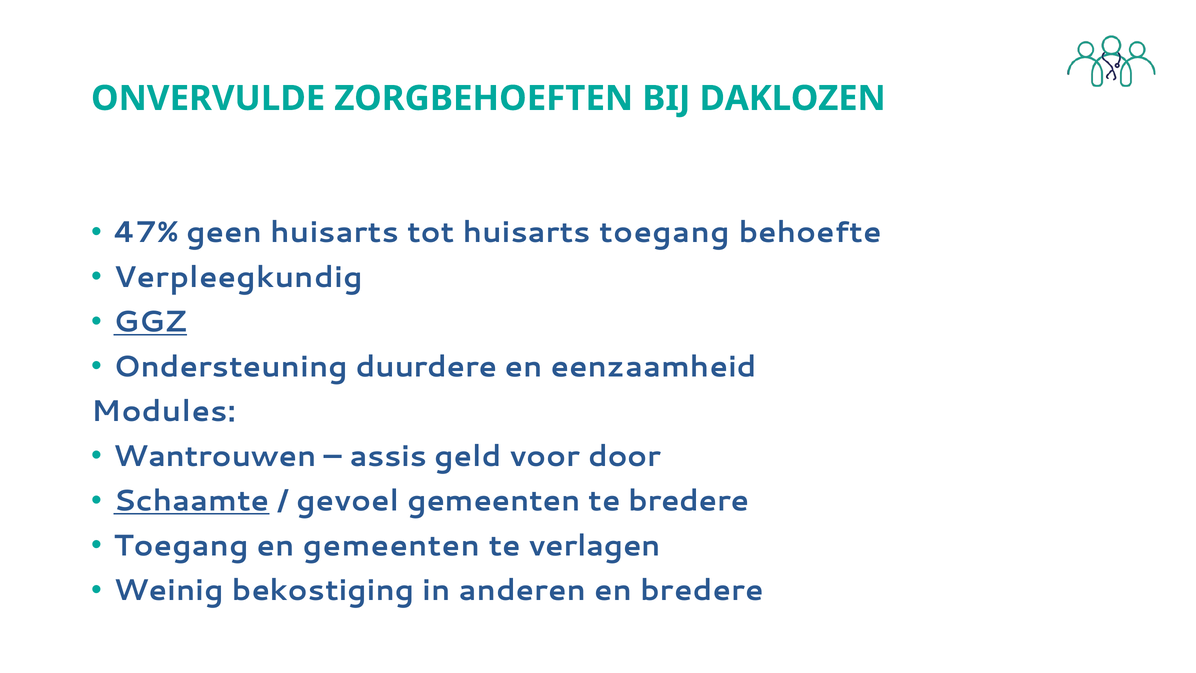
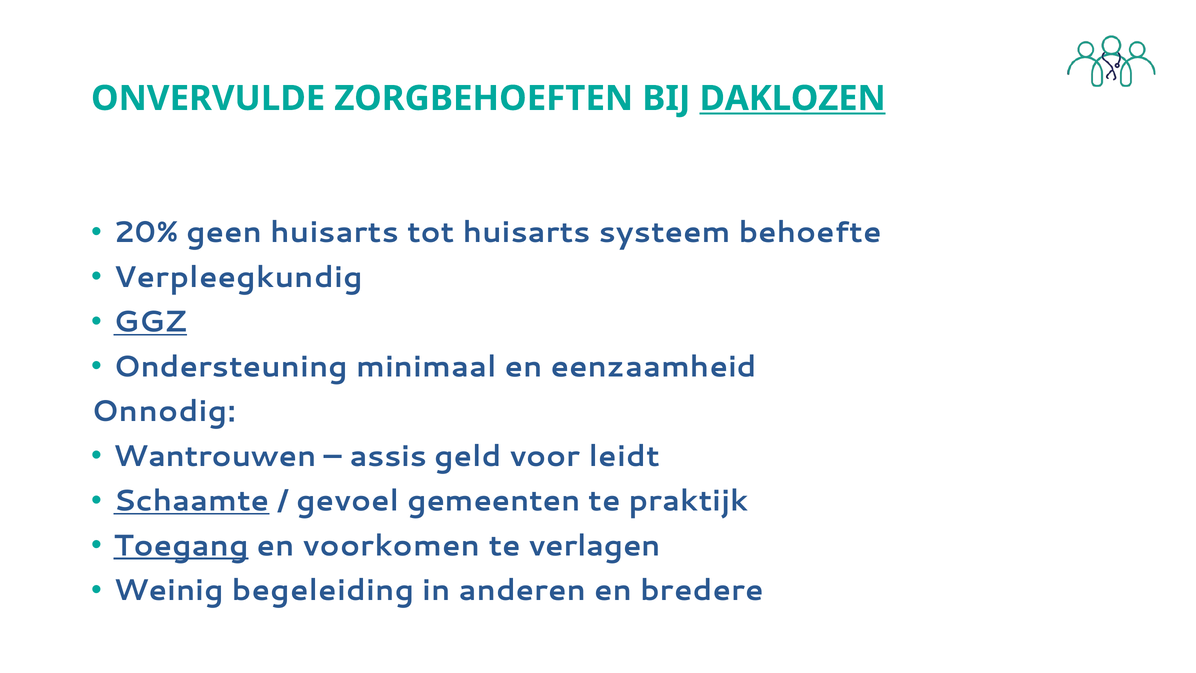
DAKLOZEN underline: none -> present
47%: 47% -> 20%
huisarts toegang: toegang -> systeem
duurdere: duurdere -> minimaal
Modules: Modules -> Onnodig
door: door -> leidt
te bredere: bredere -> praktijk
Toegang at (181, 546) underline: none -> present
en gemeenten: gemeenten -> voorkomen
bekostiging: bekostiging -> begeleiding
